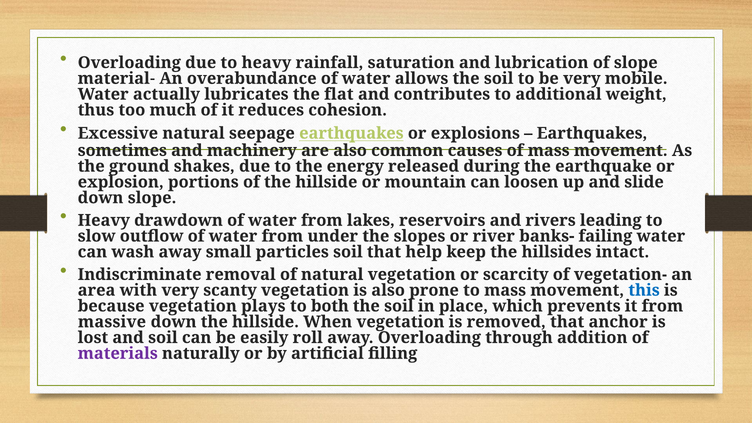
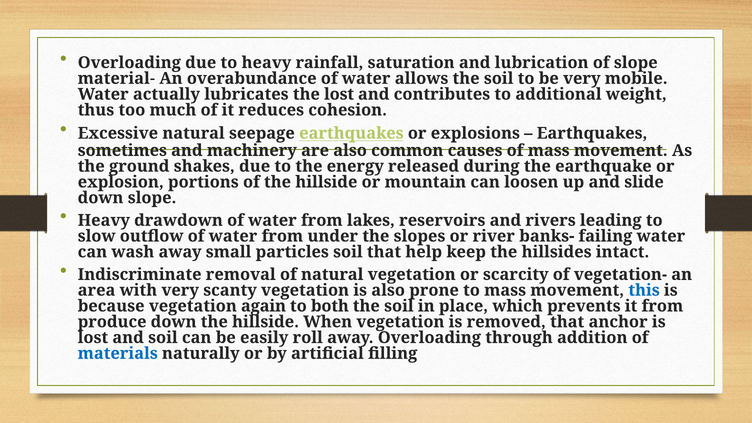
the flat: flat -> lost
plays: plays -> again
massive: massive -> produce
materials colour: purple -> blue
